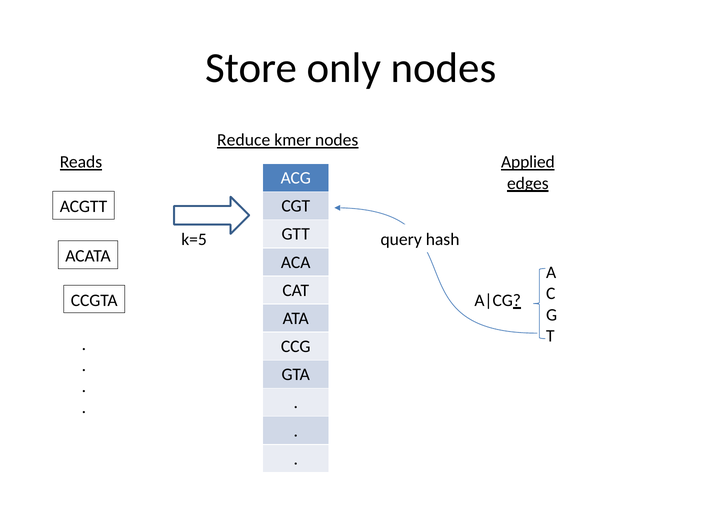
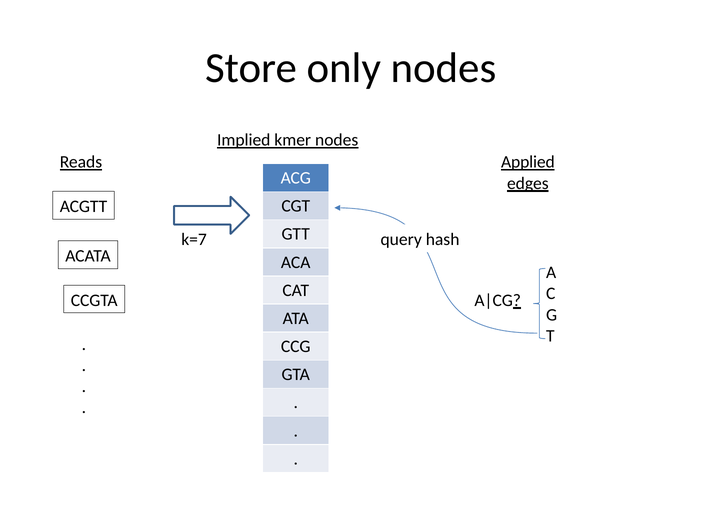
Reduce: Reduce -> Implied
k=5: k=5 -> k=7
